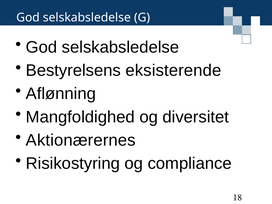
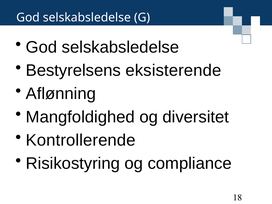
Aktionærernes: Aktionærernes -> Kontrollerende
